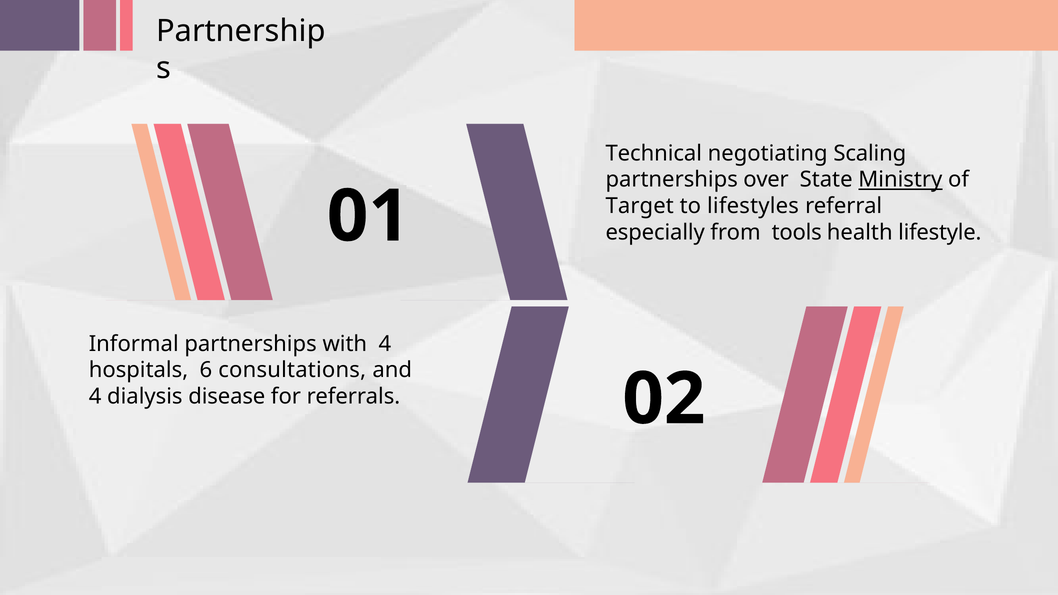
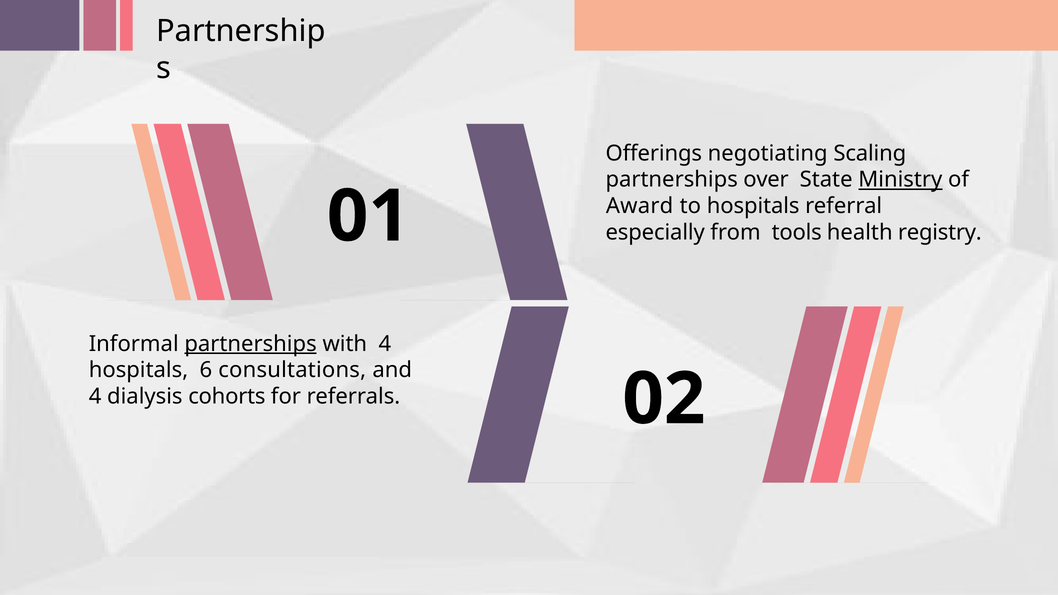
Technical: Technical -> Offerings
Target: Target -> Award
to lifestyles: lifestyles -> hospitals
lifestyle: lifestyle -> registry
partnerships at (251, 344) underline: none -> present
disease: disease -> cohorts
